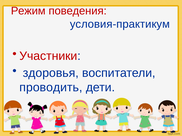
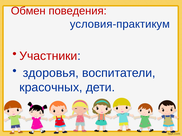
Режим: Режим -> Обмен
проводить: проводить -> красочных
